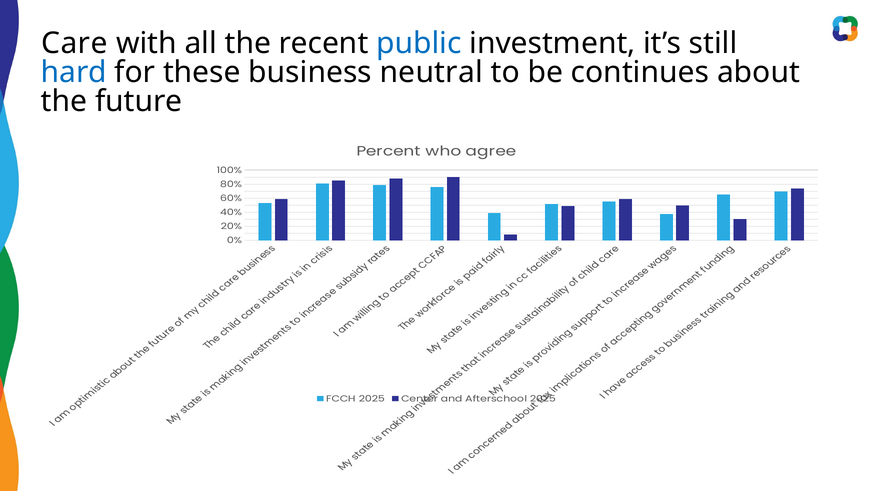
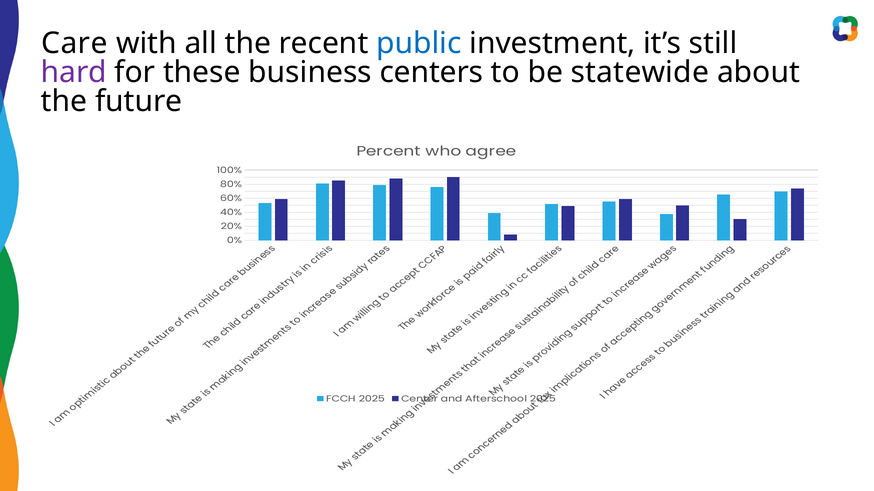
hard colour: blue -> purple
neutral: neutral -> centers
continues: continues -> statewide
